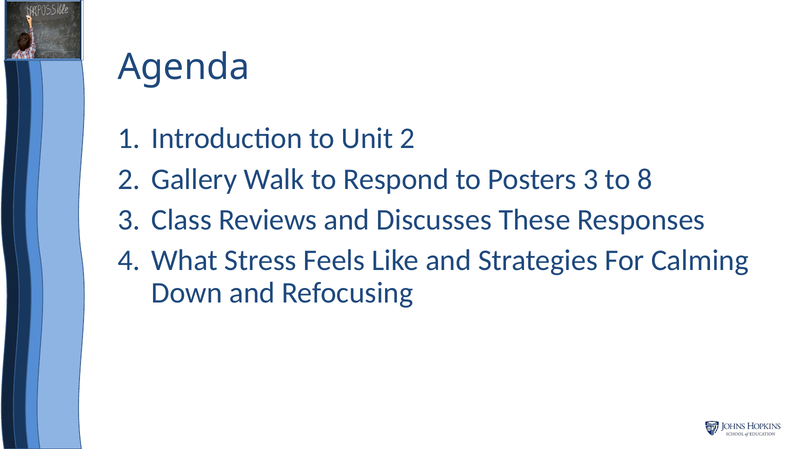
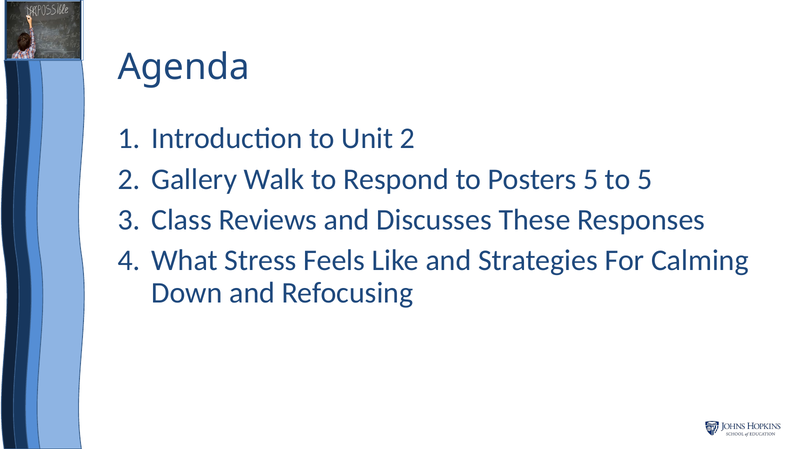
Posters 3: 3 -> 5
to 8: 8 -> 5
